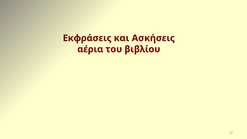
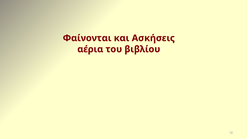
Εκφράσεις: Εκφράσεις -> Φαίνονται
